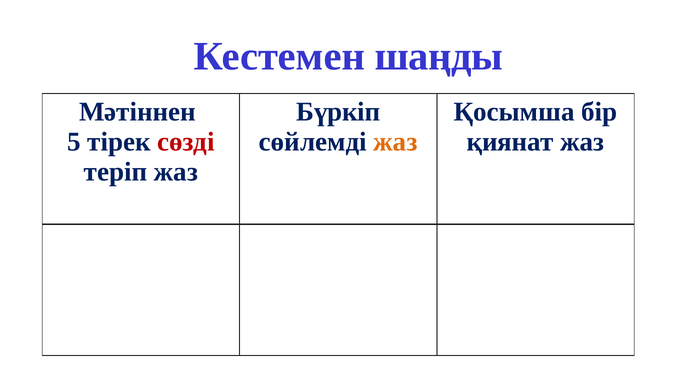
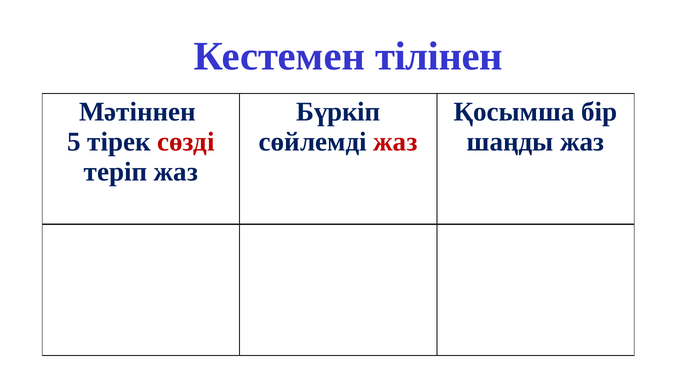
шаңды: шаңды -> тілінен
жаз at (395, 142) colour: orange -> red
қиянат: қиянат -> шаңды
